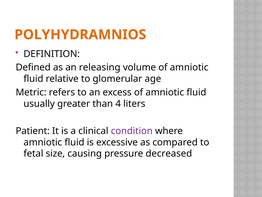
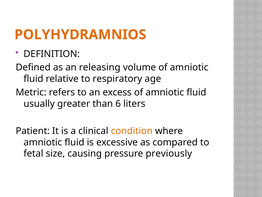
glomerular: glomerular -> respiratory
4: 4 -> 6
condition colour: purple -> orange
decreased: decreased -> previously
